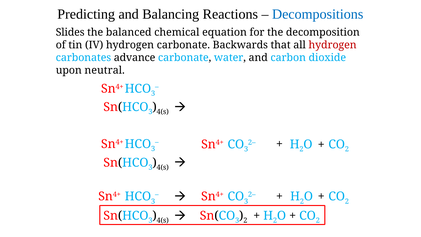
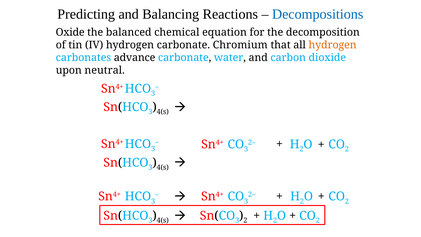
Slides: Slides -> Oxide
Backwards: Backwards -> Chromium
hydrogen at (333, 45) colour: red -> orange
